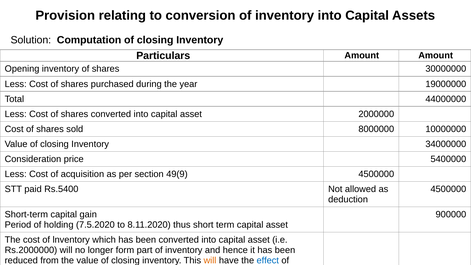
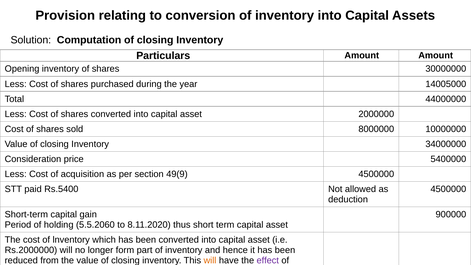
19000000: 19000000 -> 14005000
7.5.2020: 7.5.2020 -> 5.5.2060
effect colour: blue -> purple
